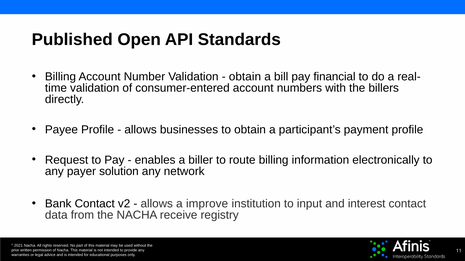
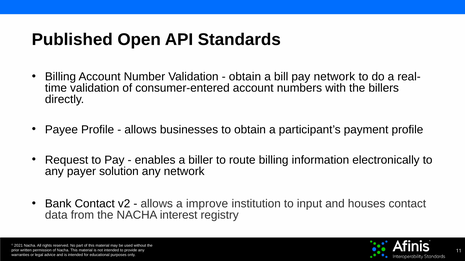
pay financial: financial -> network
interest: interest -> houses
receive: receive -> interest
